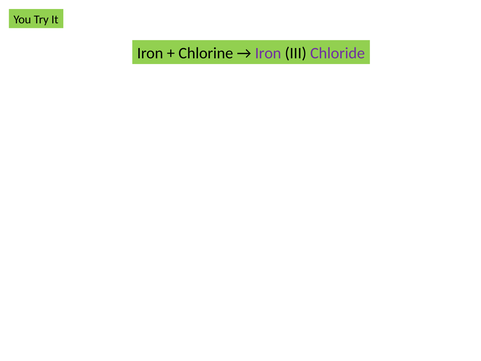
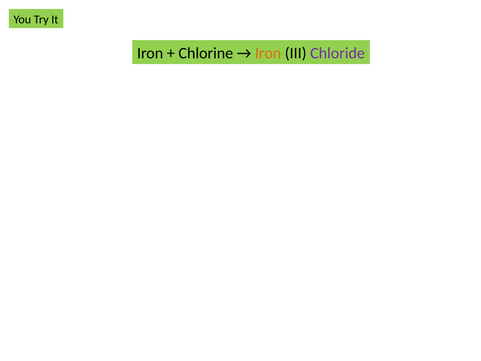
Iron at (268, 53) colour: purple -> orange
